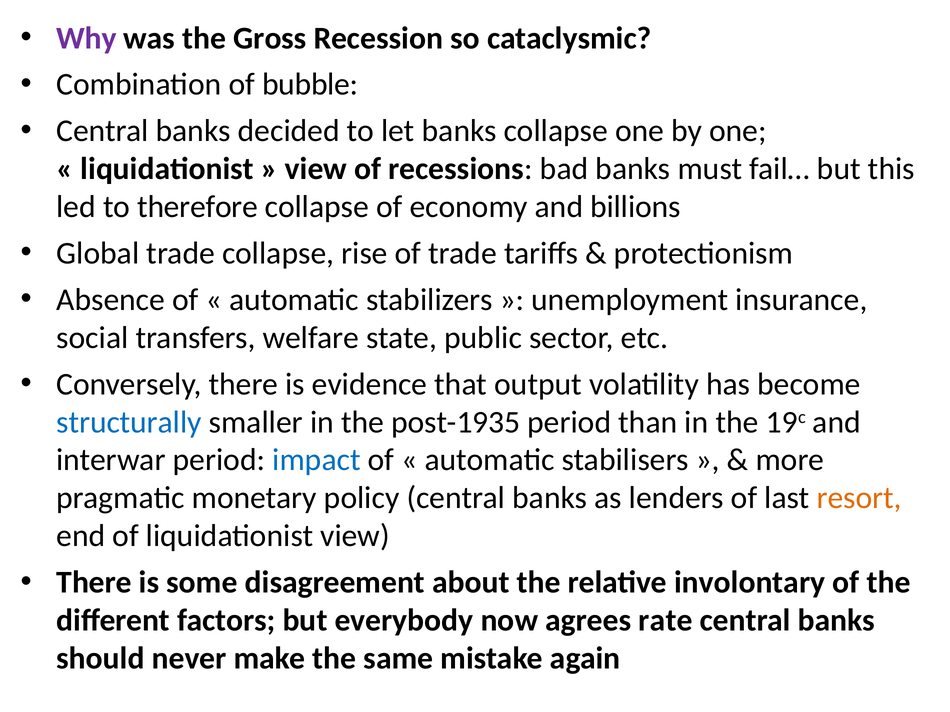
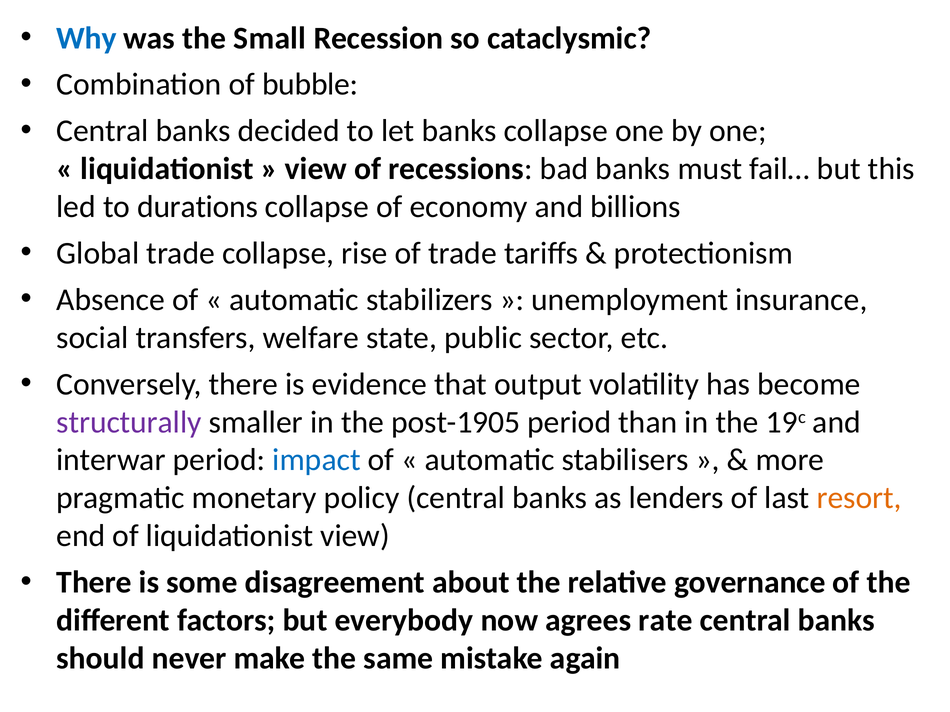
Why colour: purple -> blue
Gross: Gross -> Small
therefore: therefore -> durations
structurally colour: blue -> purple
post-1935: post-1935 -> post-1905
involontary: involontary -> governance
